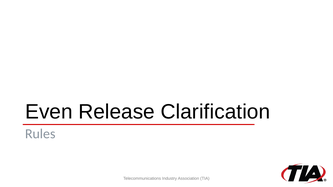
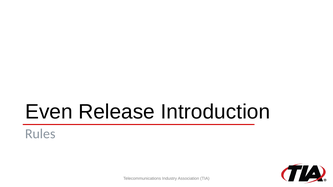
Clarification: Clarification -> Introduction
